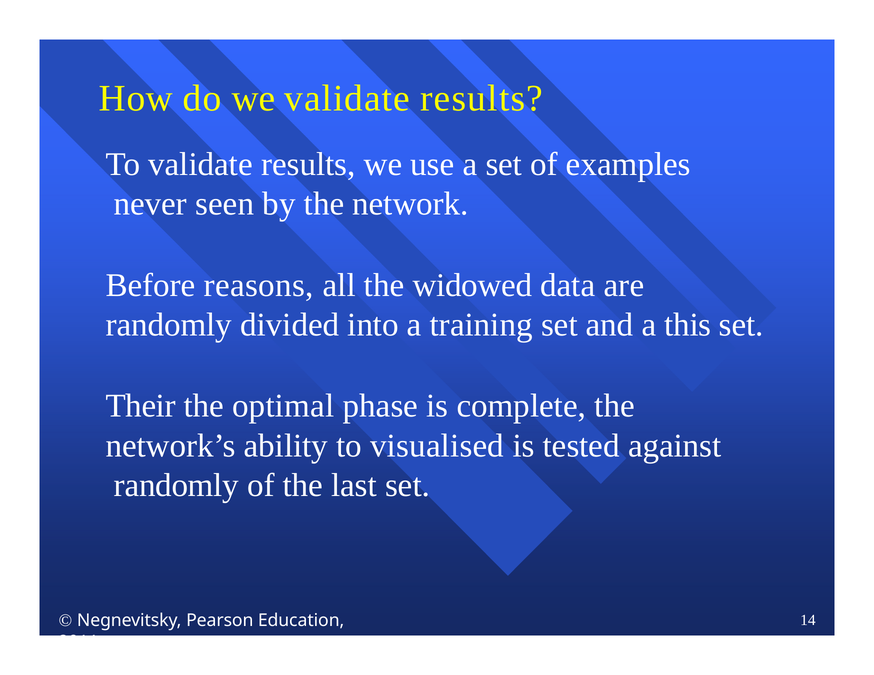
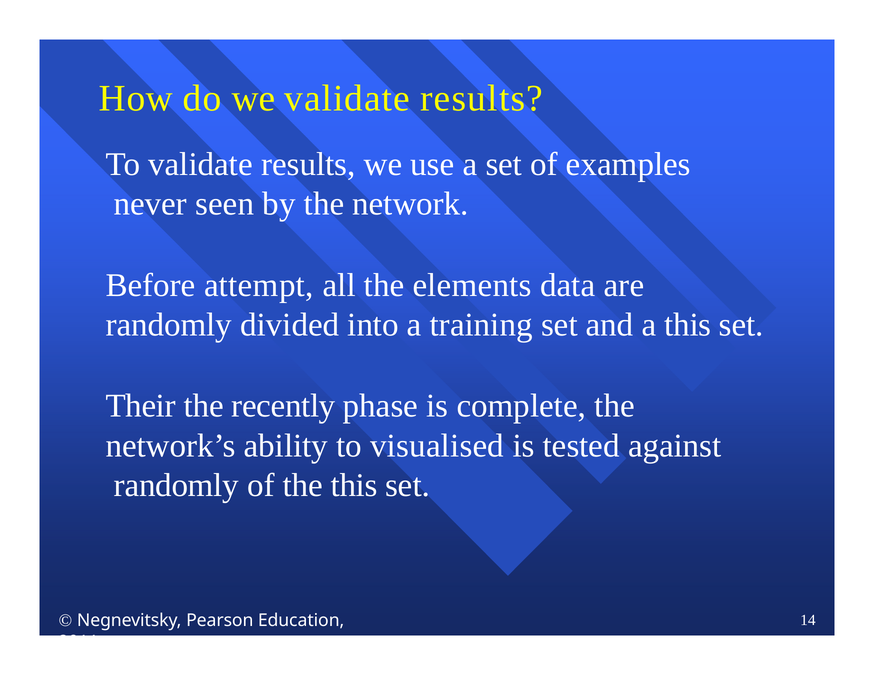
reasons: reasons -> attempt
widowed: widowed -> elements
optimal: optimal -> recently
the last: last -> this
